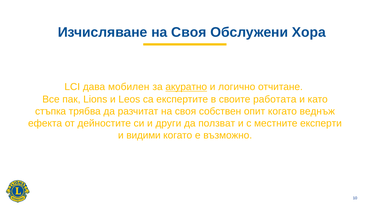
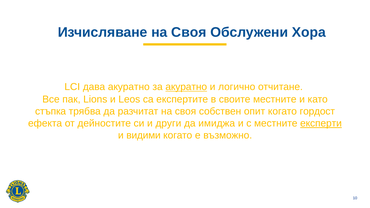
дава мобилен: мобилен -> акуратно
своите работата: работата -> местните
веднъж: веднъж -> гордост
ползват: ползват -> имиджа
експерти underline: none -> present
